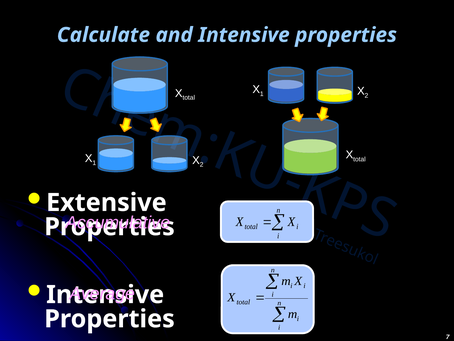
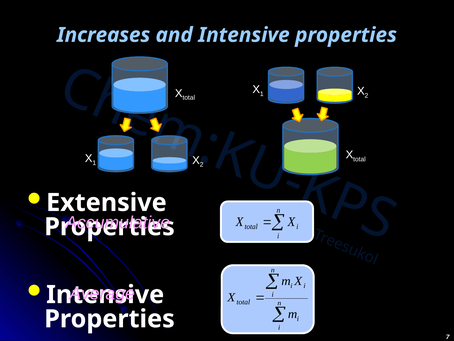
Calculate: Calculate -> Increases
